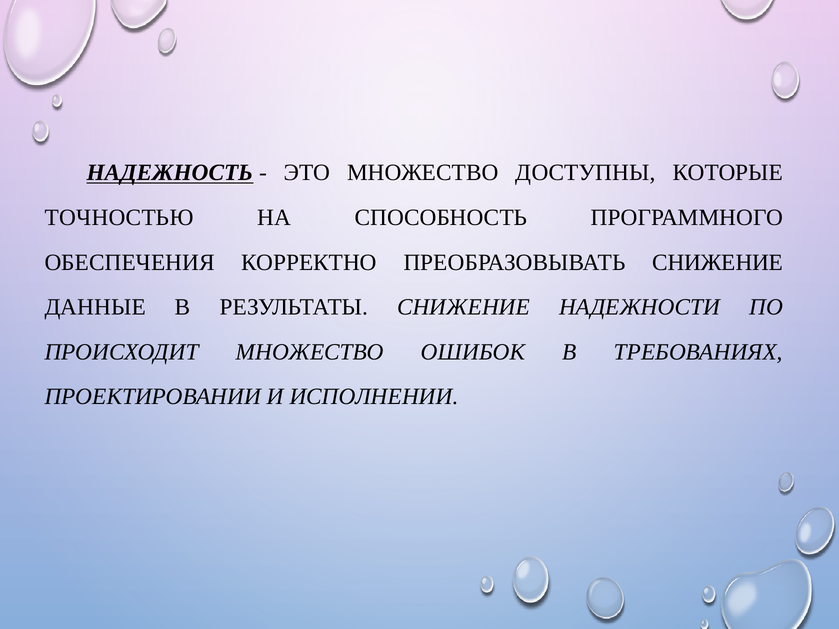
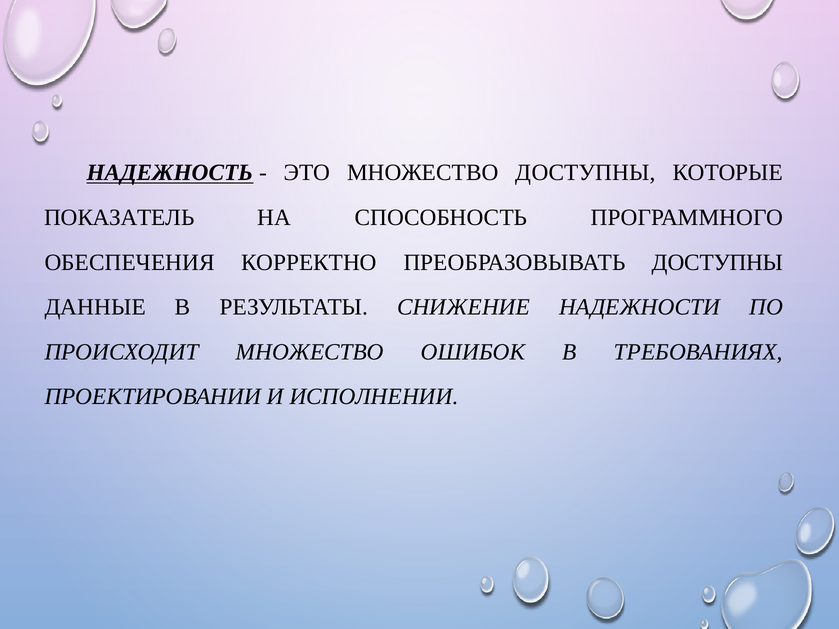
ТОЧНОСТЬЮ: ТОЧНОСТЬЮ -> ПОКАЗАТЕЛЬ
ПРЕОБРАЗОВЫВАТЬ СНИЖЕНИЕ: СНИЖЕНИЕ -> ДОСТУПНЫ
